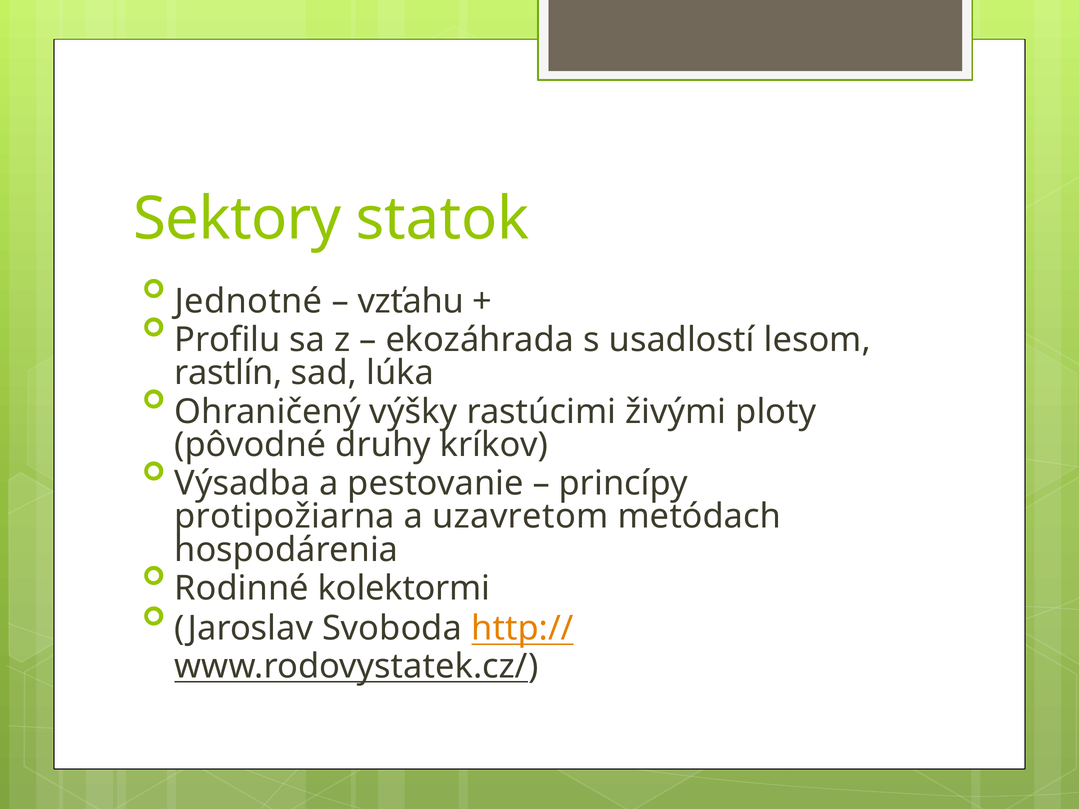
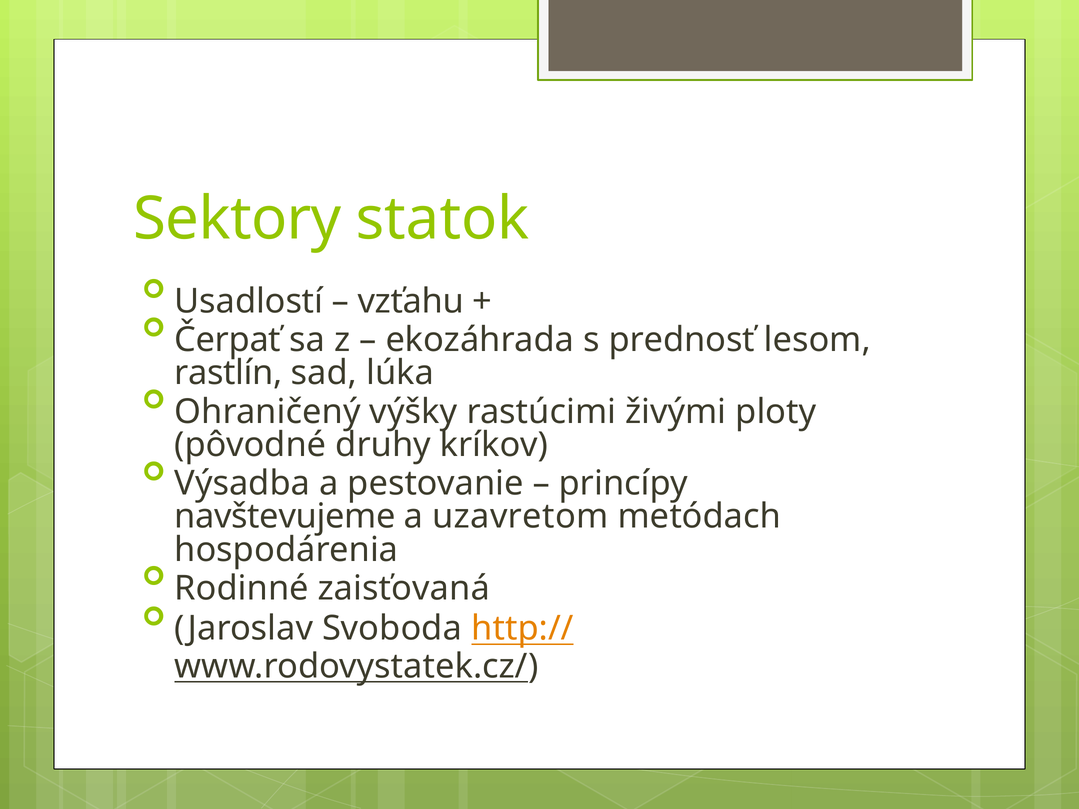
Jednotné: Jednotné -> Usadlostí
Profilu: Profilu -> Čerpať
usadlostí: usadlostí -> prednosť
protipožiarna: protipožiarna -> navštevujeme
kolektormi: kolektormi -> zaisťovaná
